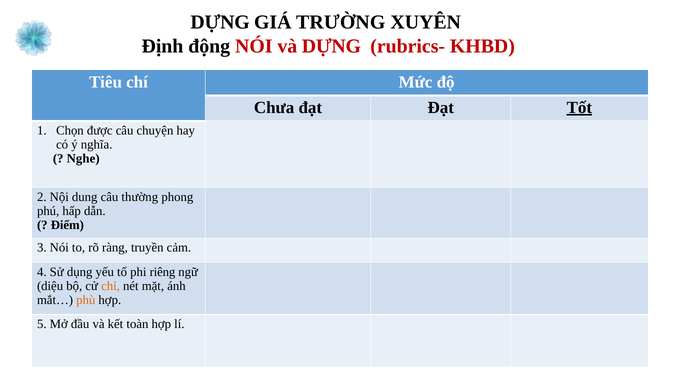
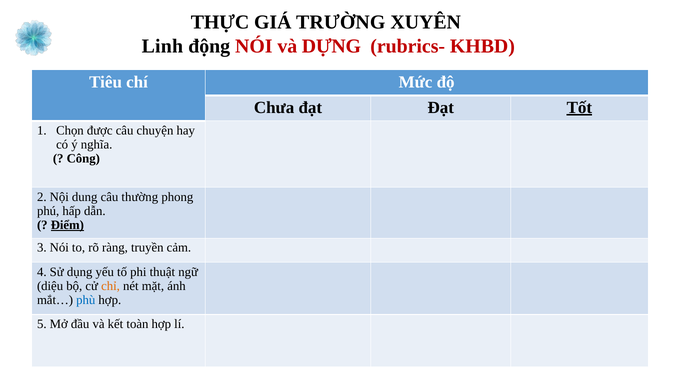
DỰNG at (220, 22): DỰNG -> THỰC
Định: Định -> Linh
Nghe: Nghe -> Công
Điểm underline: none -> present
riêng: riêng -> thuật
phù colour: orange -> blue
